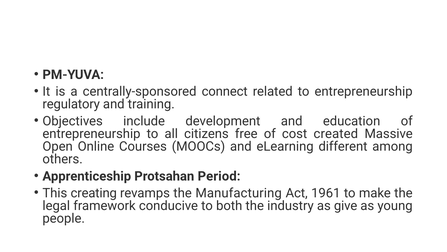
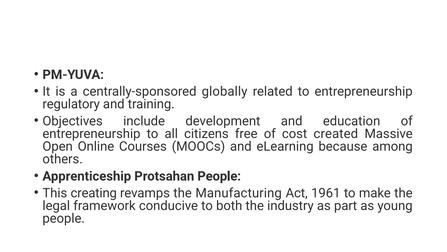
connect: connect -> globally
different: different -> because
Protsahan Period: Period -> People
give: give -> part
